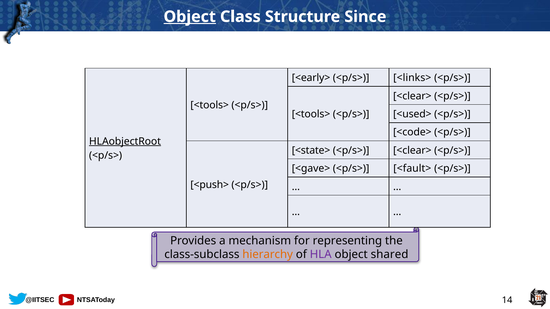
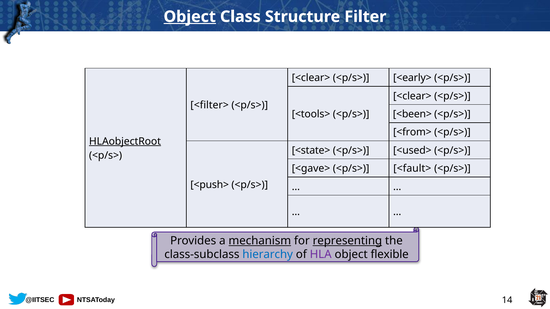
Since: Since -> Filter
<early> at (311, 78): <early> -> <clear>
<links>: <links> -> <early>
<tools> at (210, 105): <tools> -> <filter>
<used>: <used> -> <been>
<code>: <code> -> <from>
<clear> at (412, 151): <clear> -> <used>
mechanism underline: none -> present
representing underline: none -> present
hierarchy colour: orange -> blue
shared: shared -> flexible
